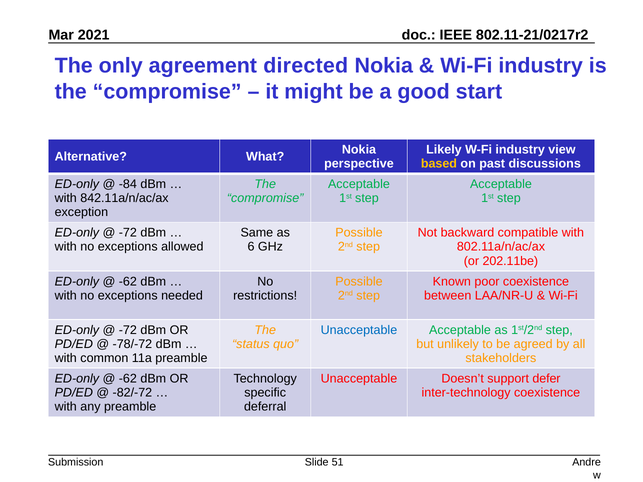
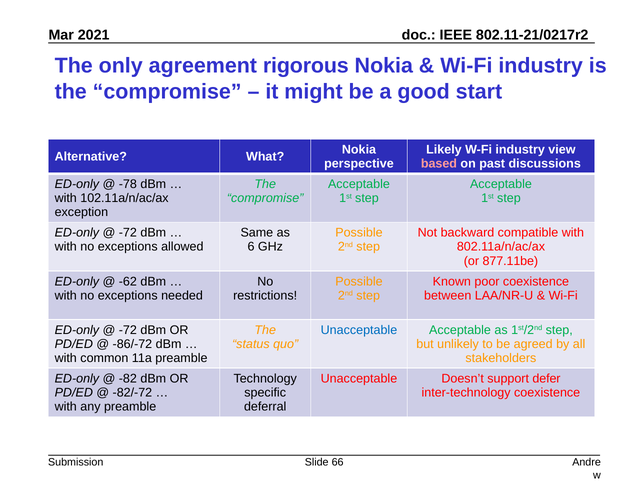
directed: directed -> rigorous
based colour: yellow -> pink
-84: -84 -> -78
842.11a/n/ac/ax: 842.11a/n/ac/ax -> 102.11a/n/ac/ax
202.11be: 202.11be -> 877.11be
-78/-72: -78/-72 -> -86/-72
-62 at (128, 379): -62 -> -82
51: 51 -> 66
